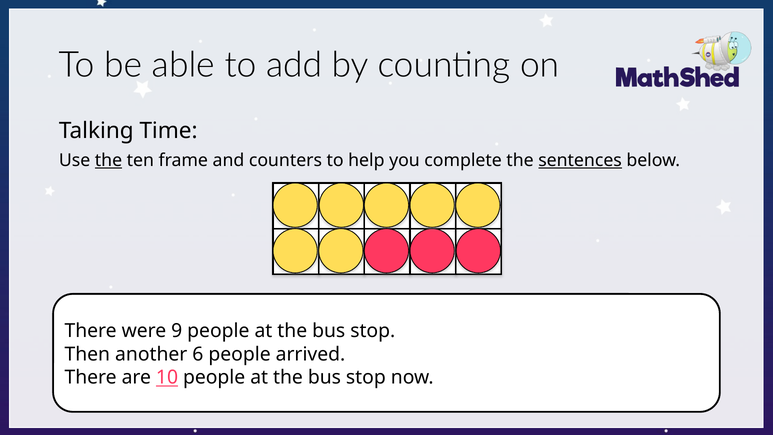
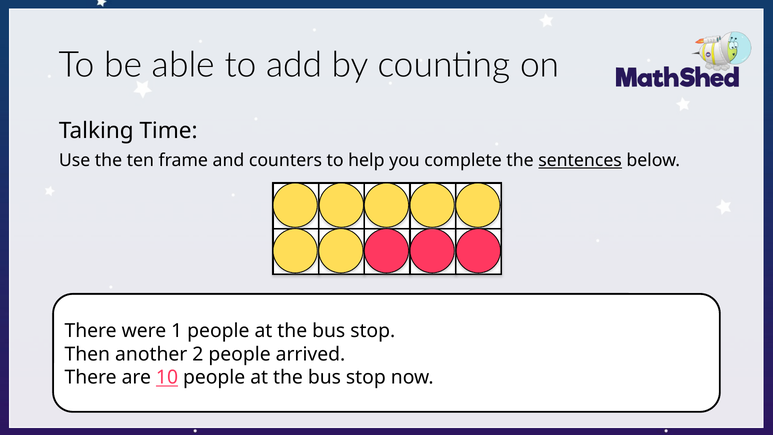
the at (109, 161) underline: present -> none
9: 9 -> 1
6: 6 -> 2
